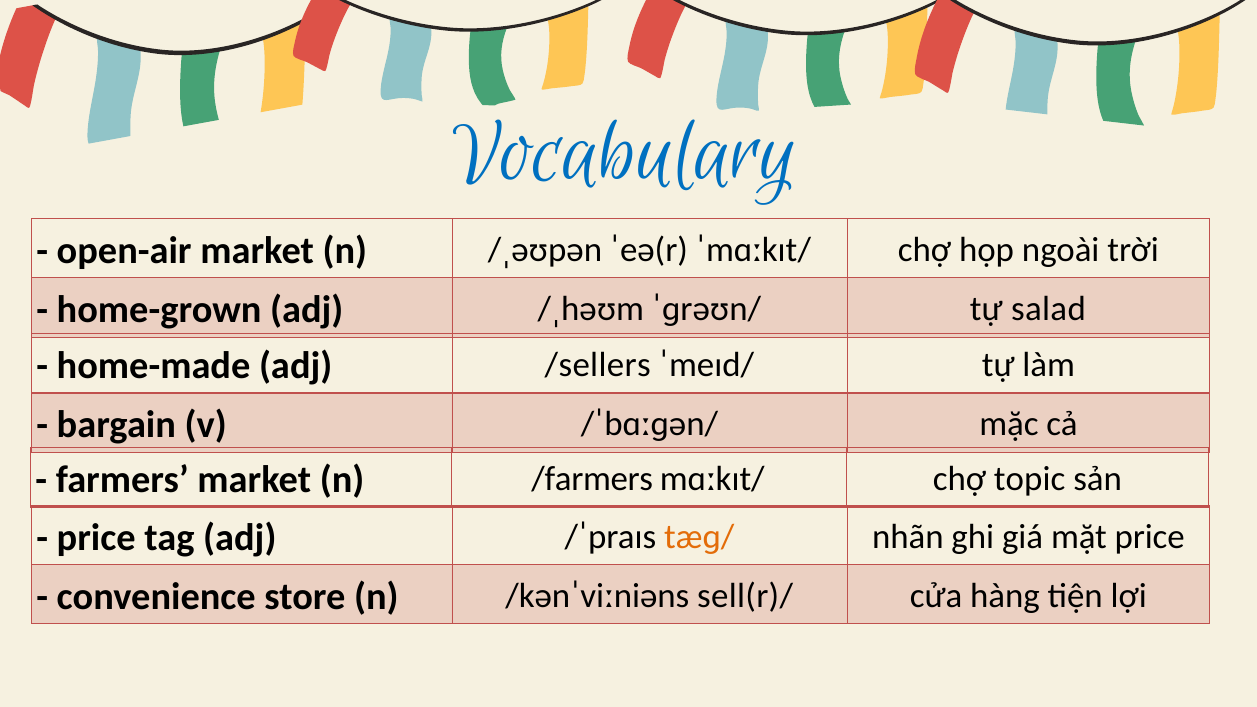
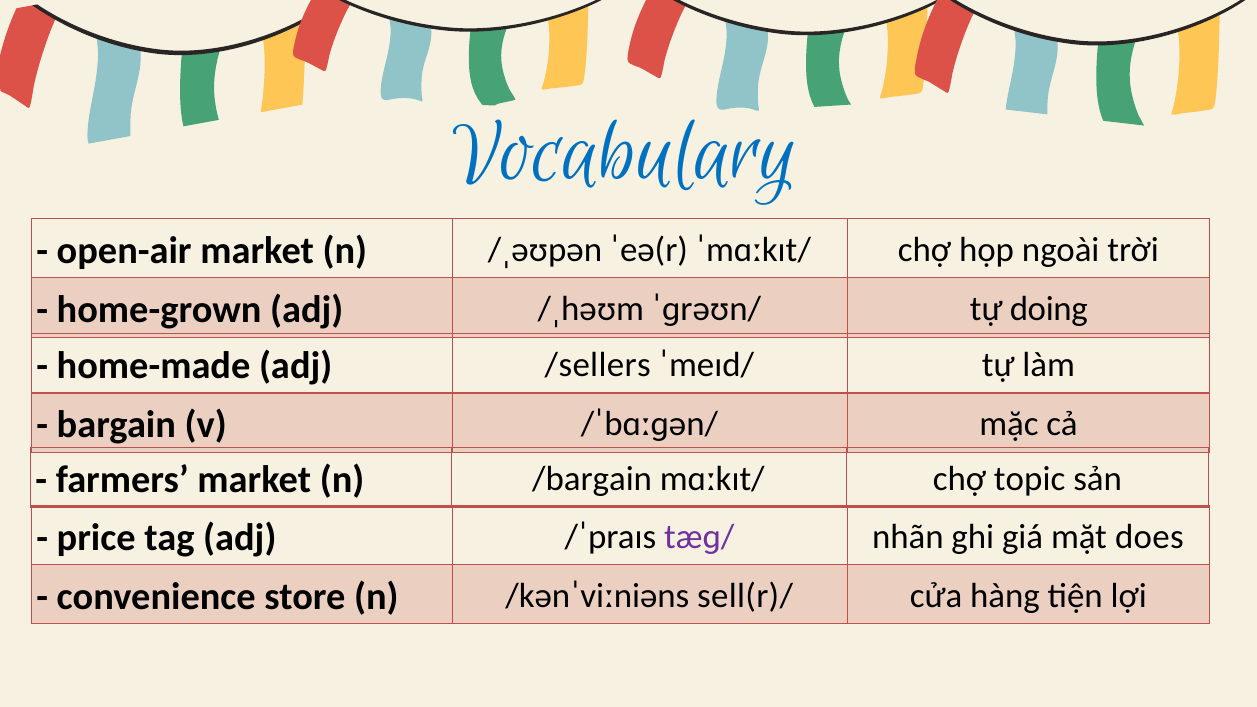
salad: salad -> doing
/farmers: /farmers -> /bargain
tæɡ/ colour: orange -> purple
mặt price: price -> does
